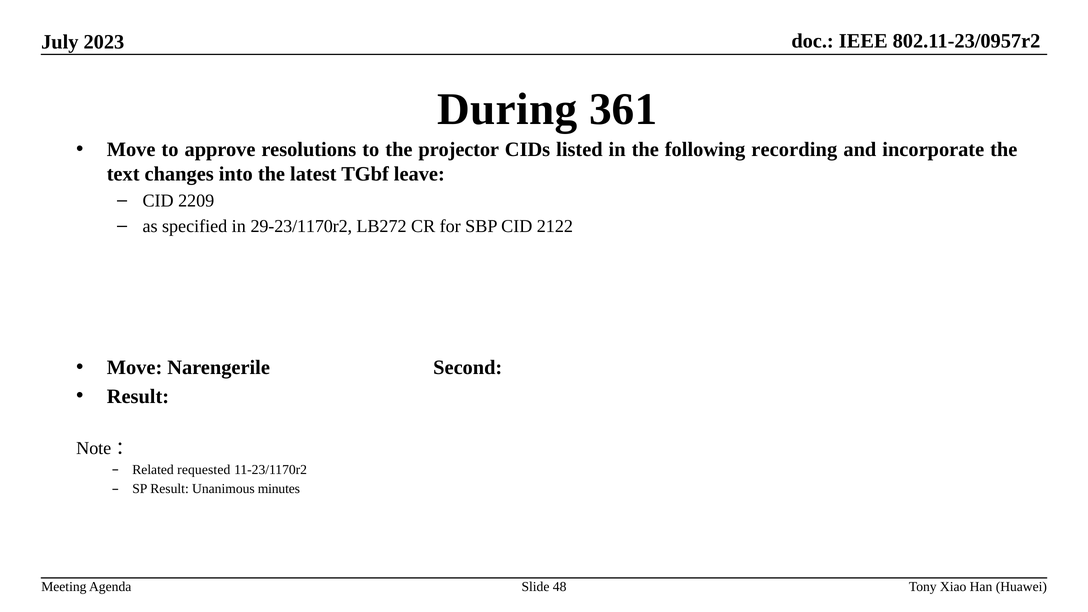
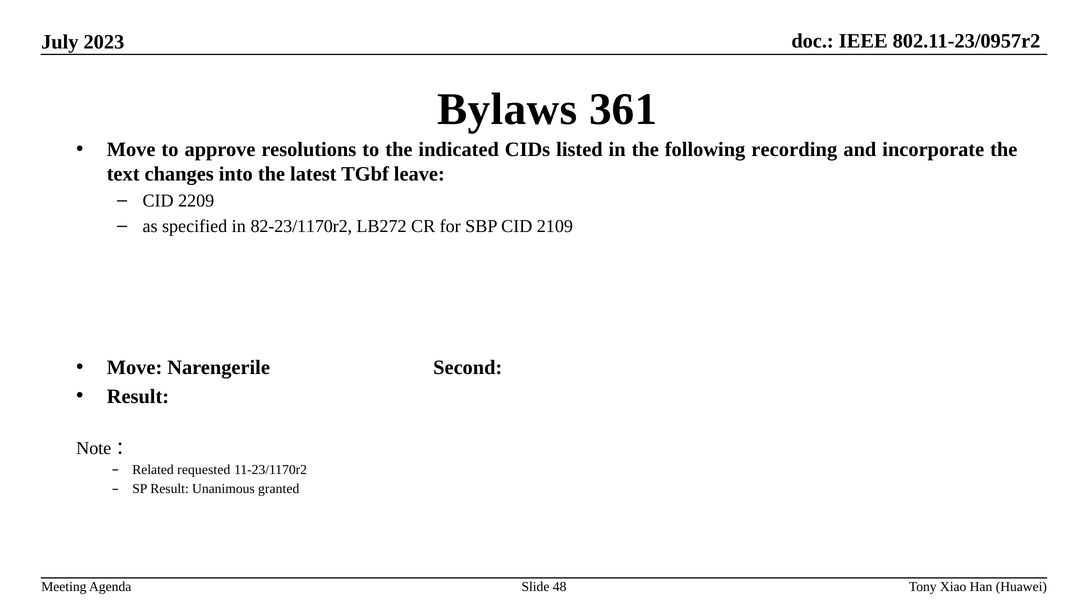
During: During -> Bylaws
projector: projector -> indicated
29-23/1170r2: 29-23/1170r2 -> 82-23/1170r2
2122: 2122 -> 2109
minutes: minutes -> granted
